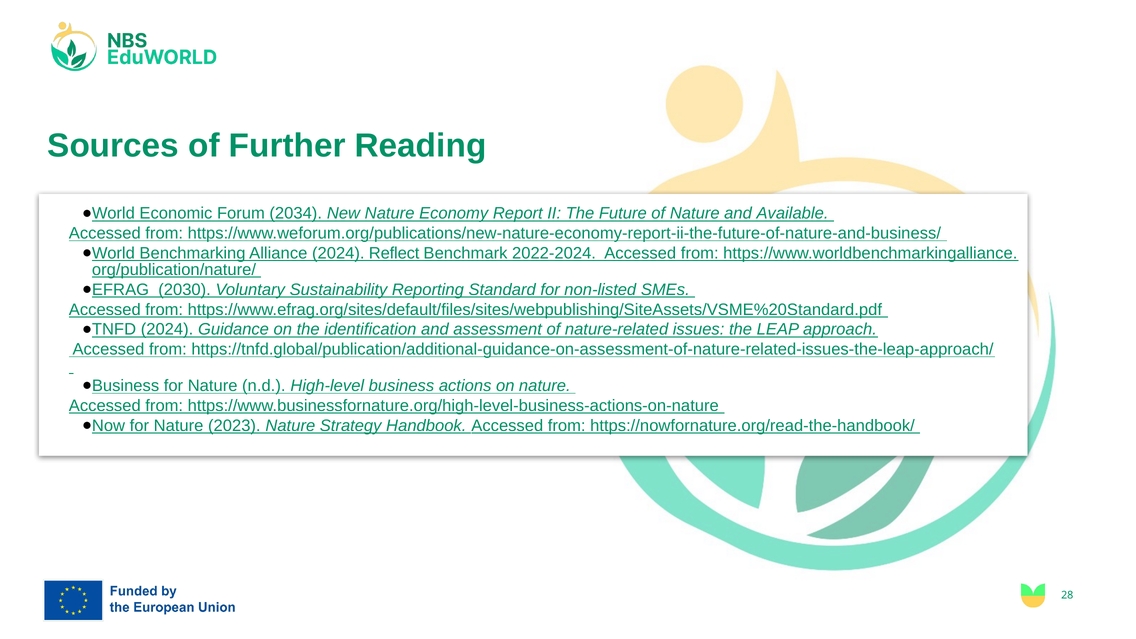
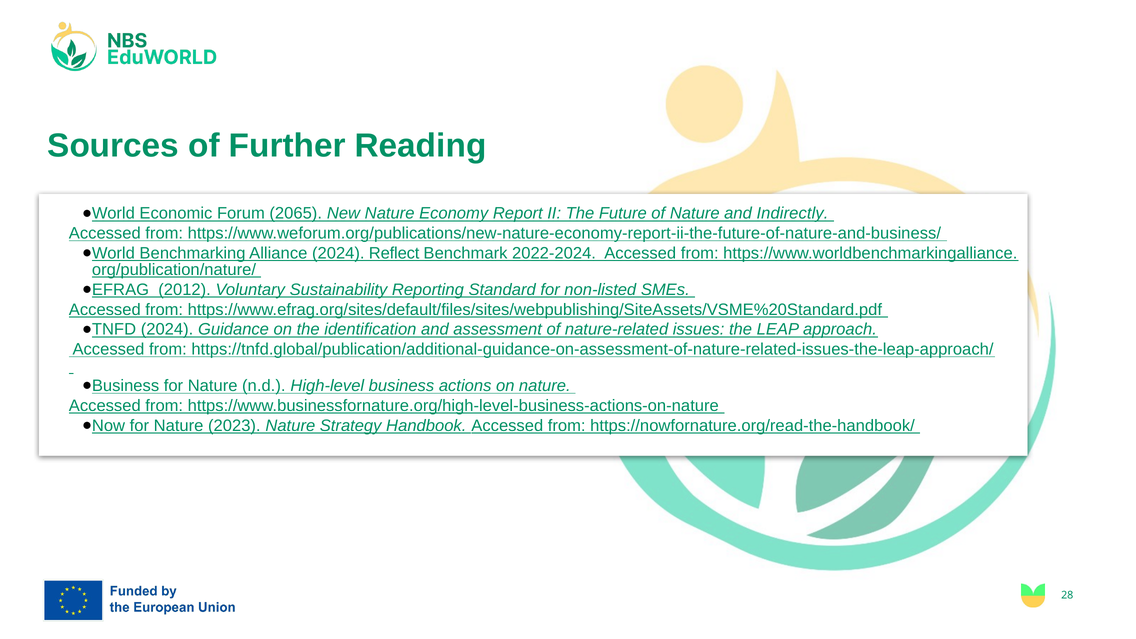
2034: 2034 -> 2065
Available: Available -> Indirectly
2030: 2030 -> 2012
